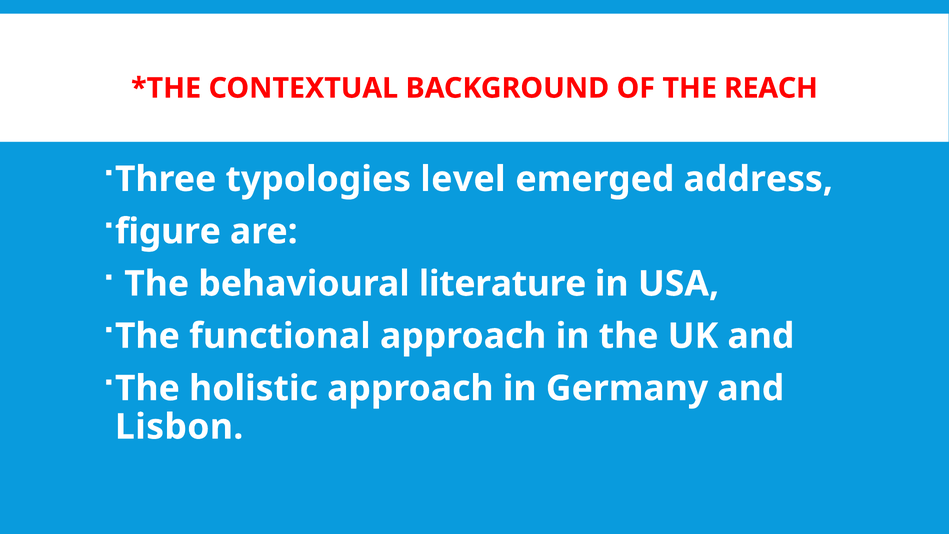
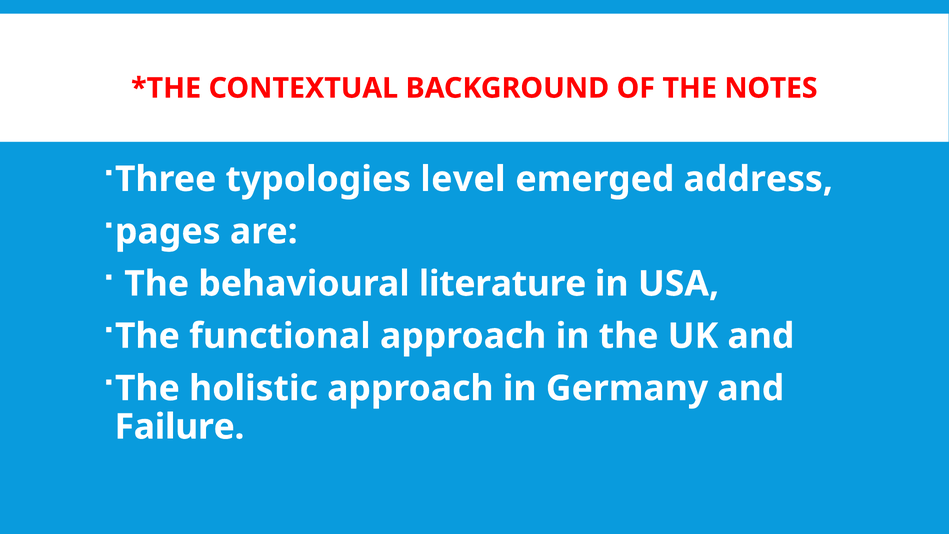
REACH: REACH -> NOTES
figure: figure -> pages
Lisbon: Lisbon -> Failure
